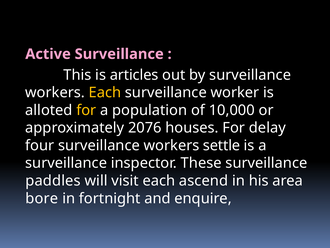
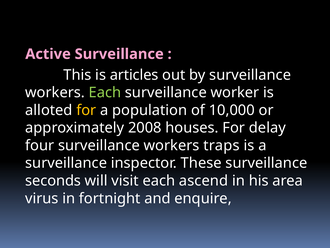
Each at (105, 92) colour: yellow -> light green
2076: 2076 -> 2008
settle: settle -> traps
paddles: paddles -> seconds
bore: bore -> virus
